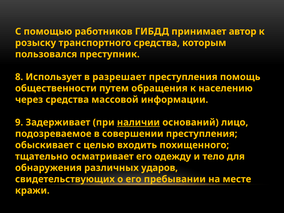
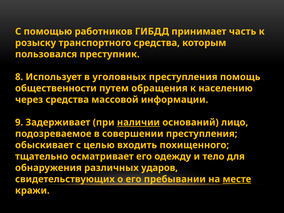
автор: автор -> часть
разрешает: разрешает -> уголовных
месте underline: none -> present
